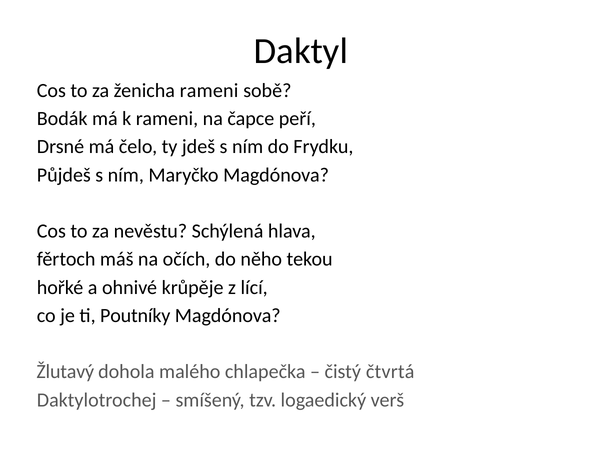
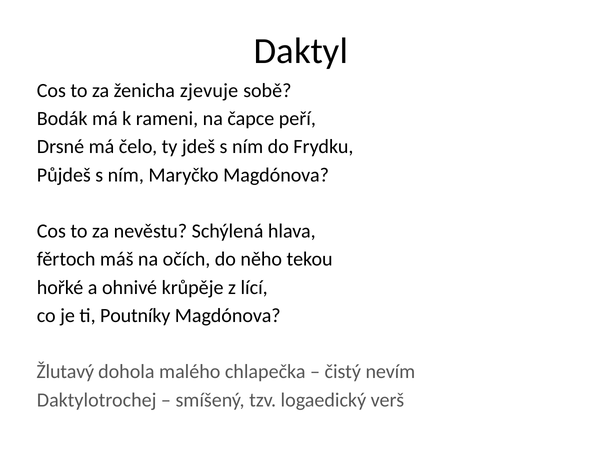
ženicha rameni: rameni -> zjevuje
čtvrtá: čtvrtá -> nevím
